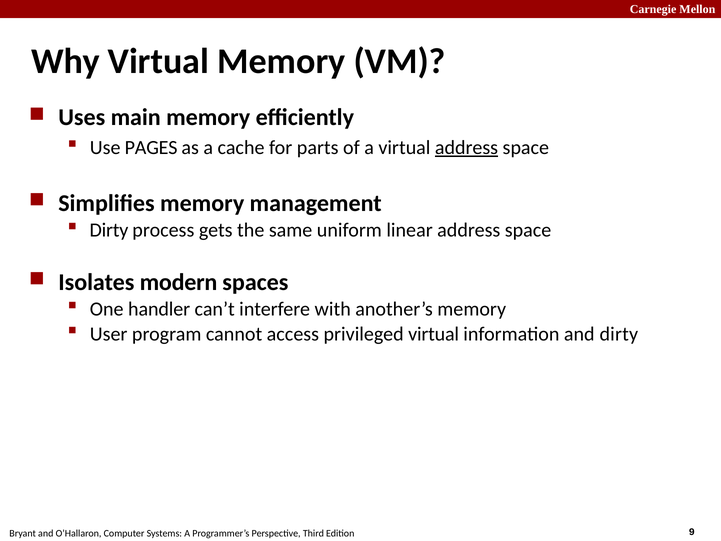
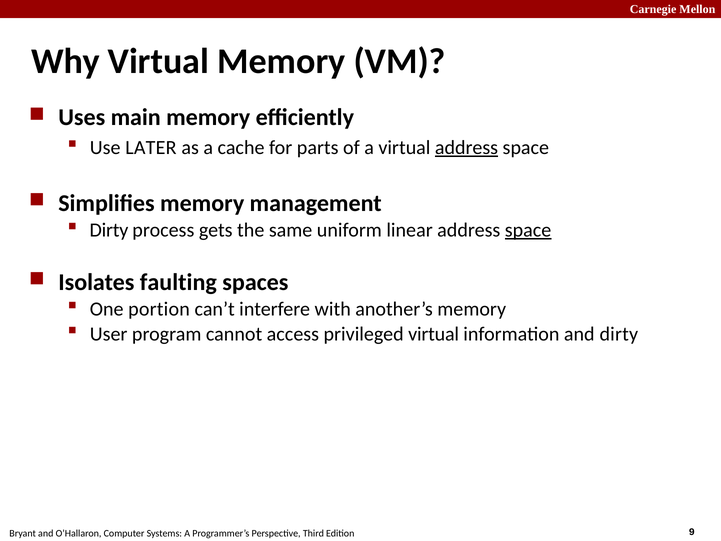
PAGES: PAGES -> LATER
space at (528, 230) underline: none -> present
modern: modern -> faulting
handler: handler -> portion
